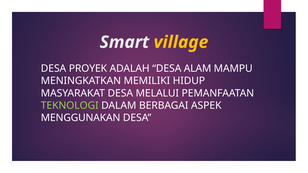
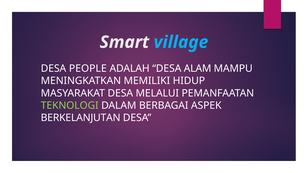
village colour: yellow -> light blue
PROYEK: PROYEK -> PEOPLE
MENGGUNAKAN: MENGGUNAKAN -> BERKELANJUTAN
